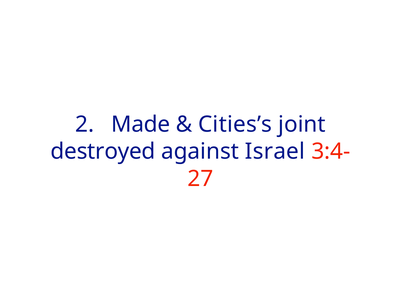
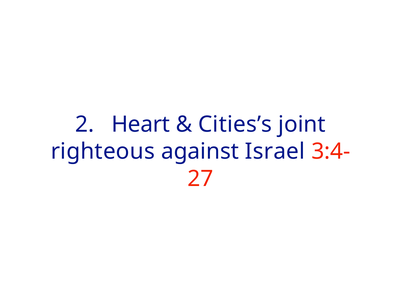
Made: Made -> Heart
destroyed: destroyed -> righteous
